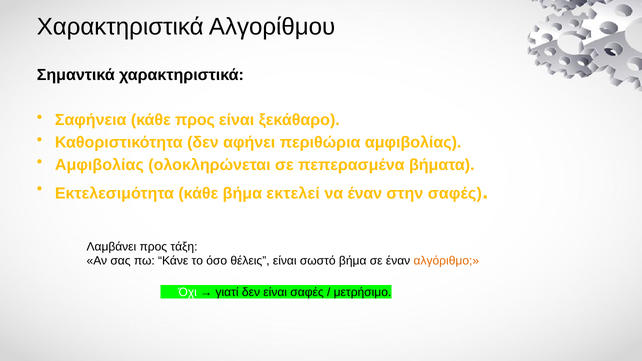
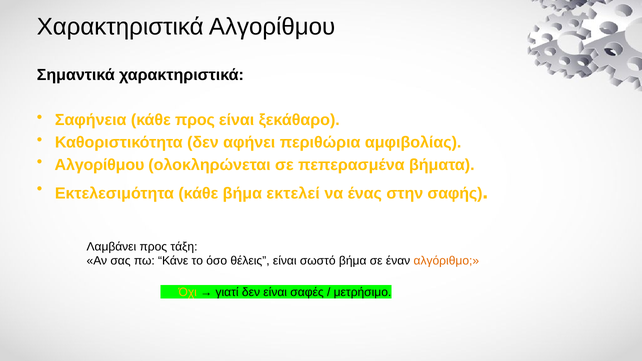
Αμφιβολίας at (99, 165): Αμφιβολίας -> Αλγορίθμου
να έναν: έναν -> ένας
στην σαφές: σαφές -> σαφής
Όχι colour: white -> yellow
